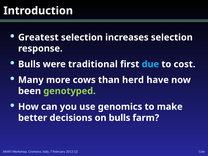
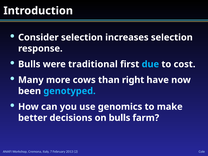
Greatest: Greatest -> Consider
herd: herd -> right
genotyped colour: light green -> light blue
